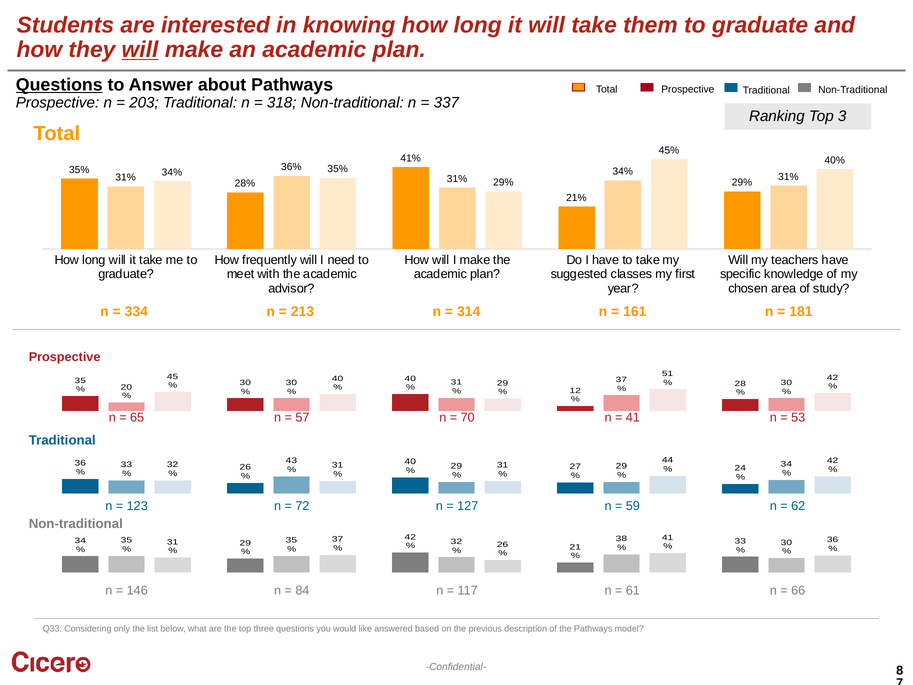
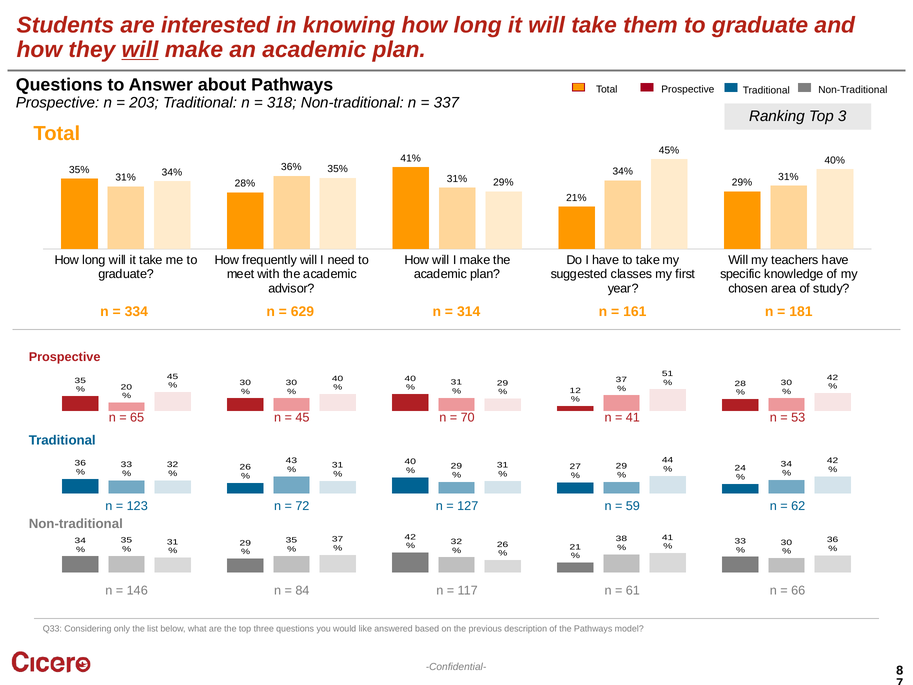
Questions at (59, 85) underline: present -> none
213: 213 -> 629
57 at (302, 418): 57 -> 45
